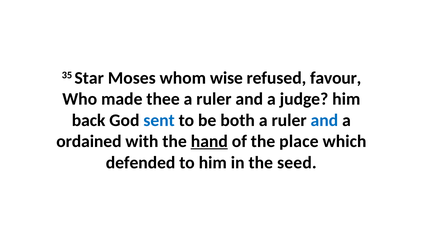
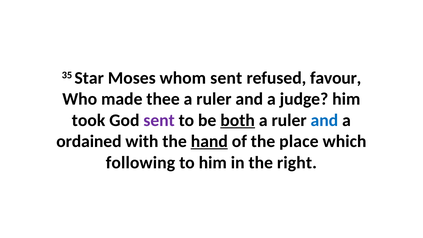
whom wise: wise -> sent
back: back -> took
sent at (159, 120) colour: blue -> purple
both underline: none -> present
defended: defended -> following
seed: seed -> right
